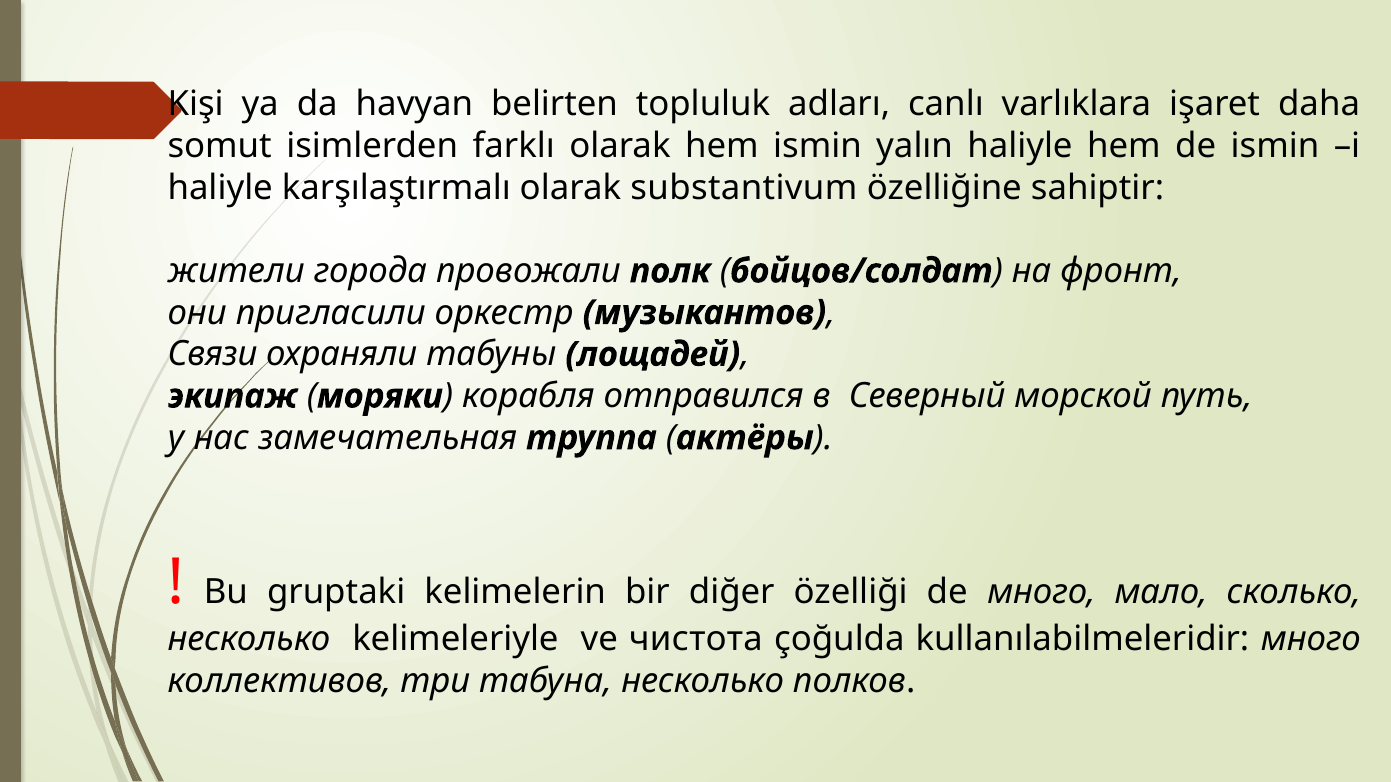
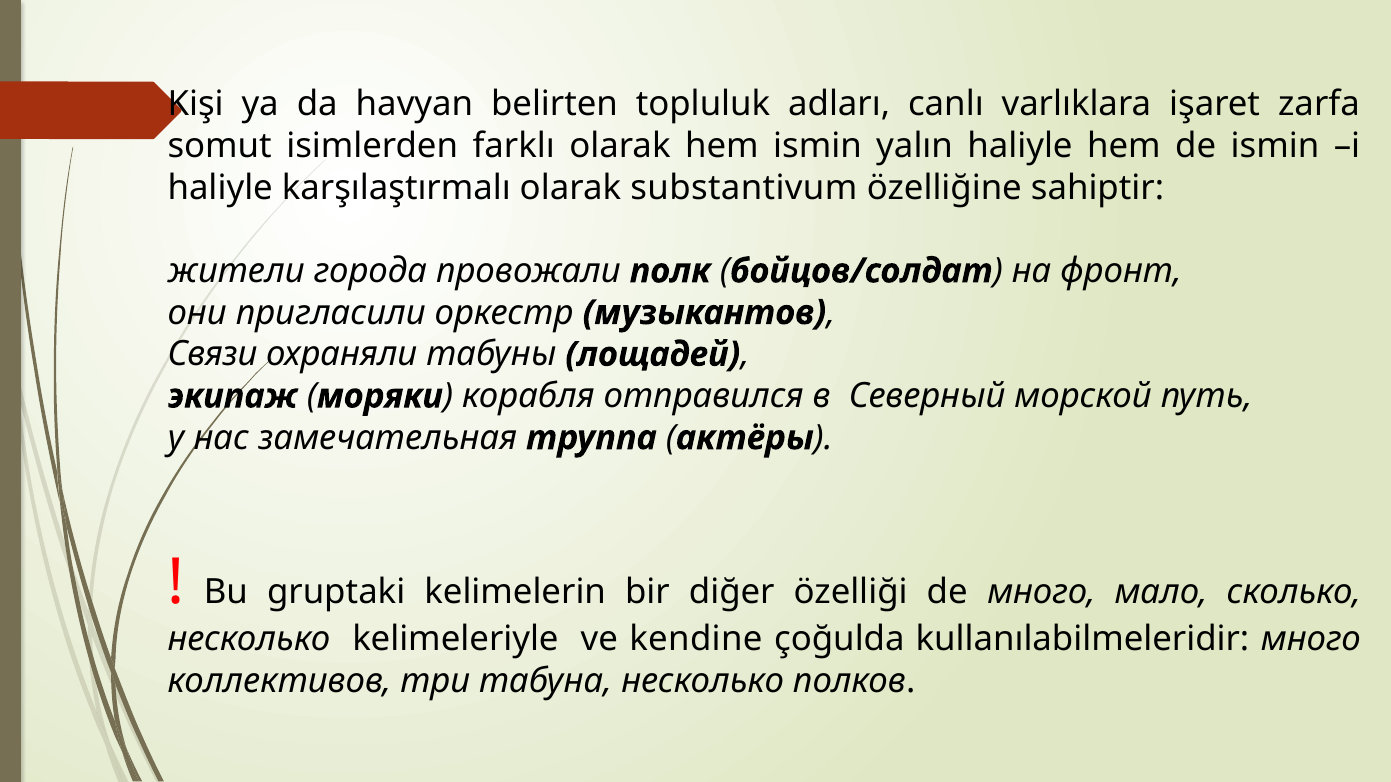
daha: daha -> zarfa
чистота: чистота -> kendine
